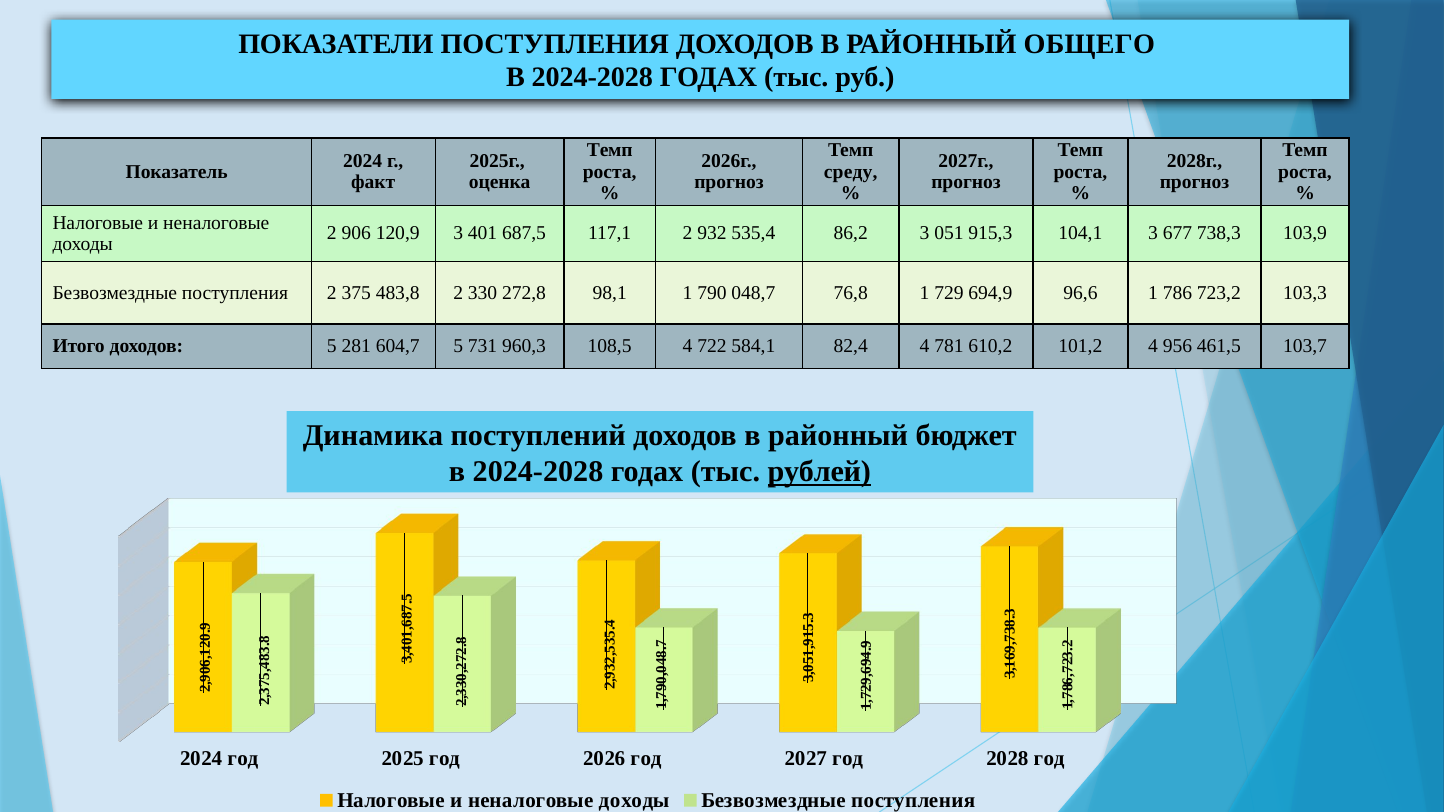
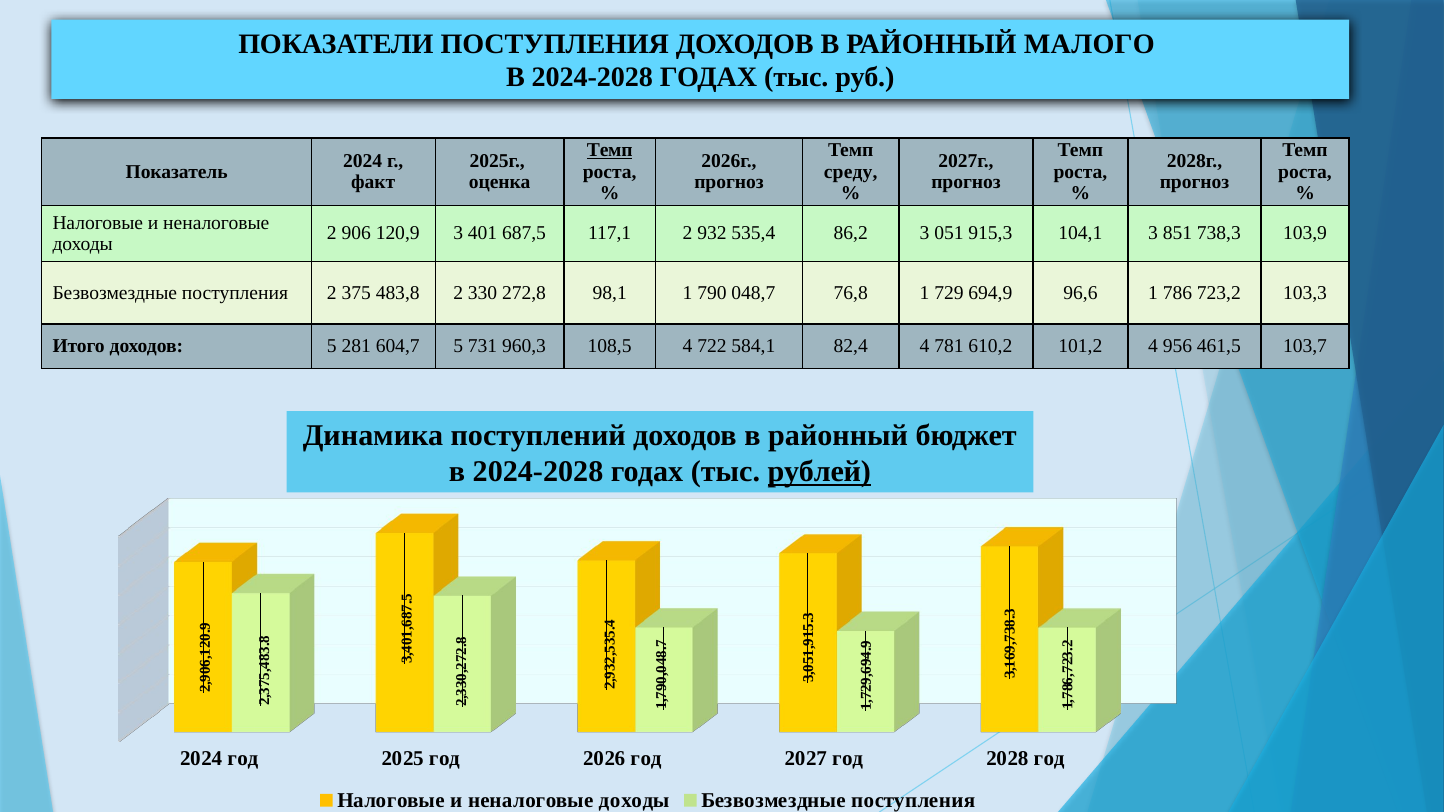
ОБЩЕГО: ОБЩЕГО -> МАЛОГО
Темп at (610, 150) underline: none -> present
677: 677 -> 851
